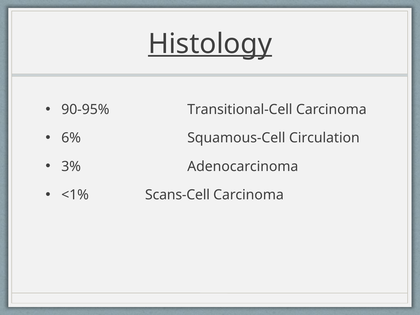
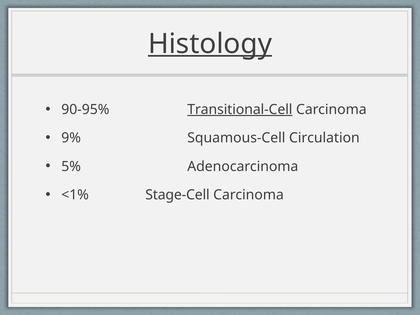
Transitional-Cell underline: none -> present
6%: 6% -> 9%
3%: 3% -> 5%
Scans-Cell: Scans-Cell -> Stage-Cell
